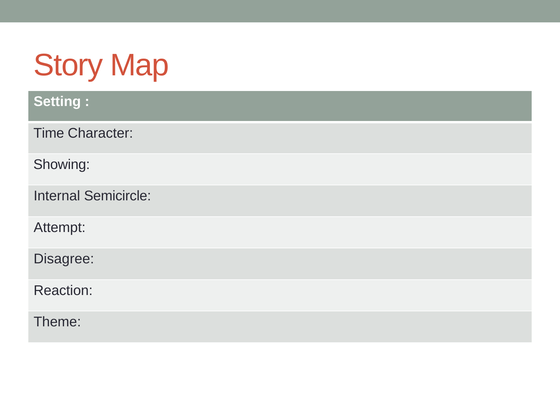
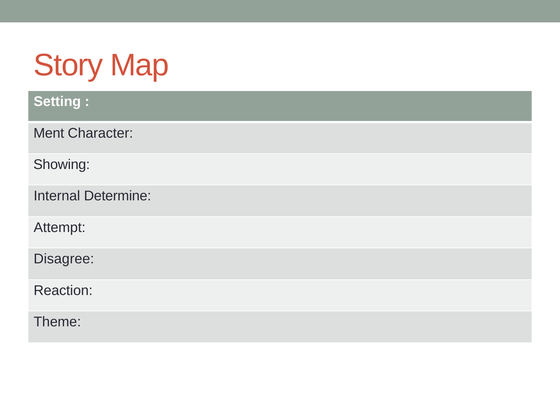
Time: Time -> Ment
Semicircle: Semicircle -> Determine
